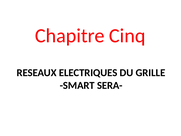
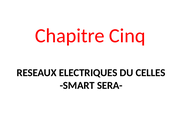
GRILLE: GRILLE -> CELLES
